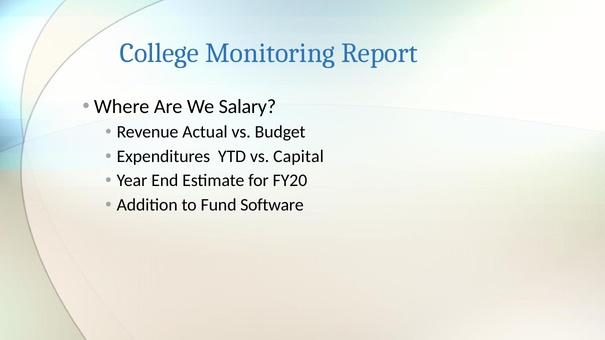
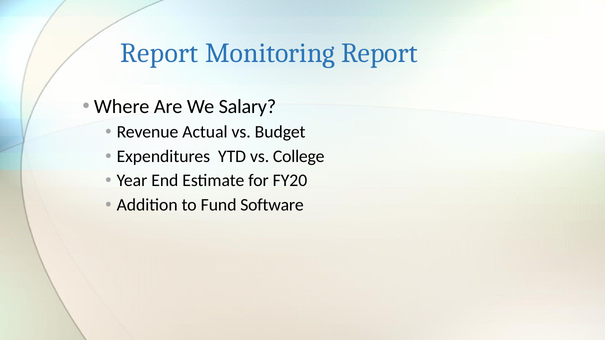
College at (160, 53): College -> Report
Capital: Capital -> College
